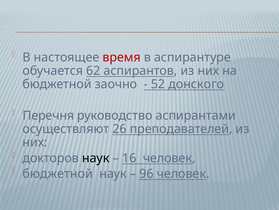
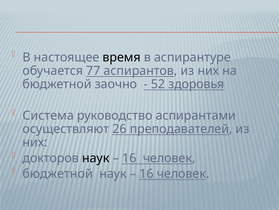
время colour: red -> black
62: 62 -> 77
донского: донского -> здоровья
Перечня: Перечня -> Система
96 at (146, 173): 96 -> 16
